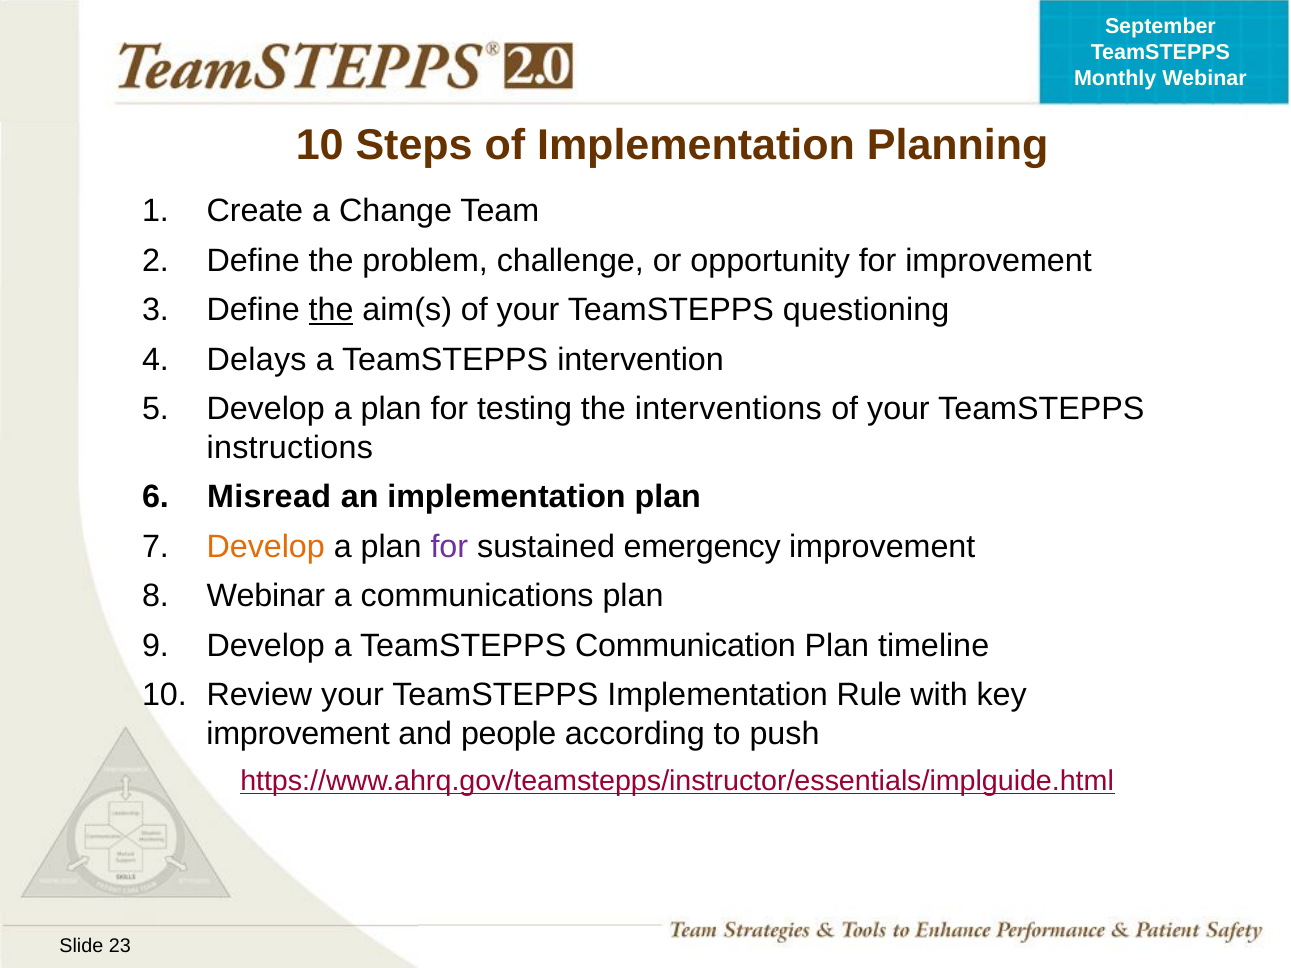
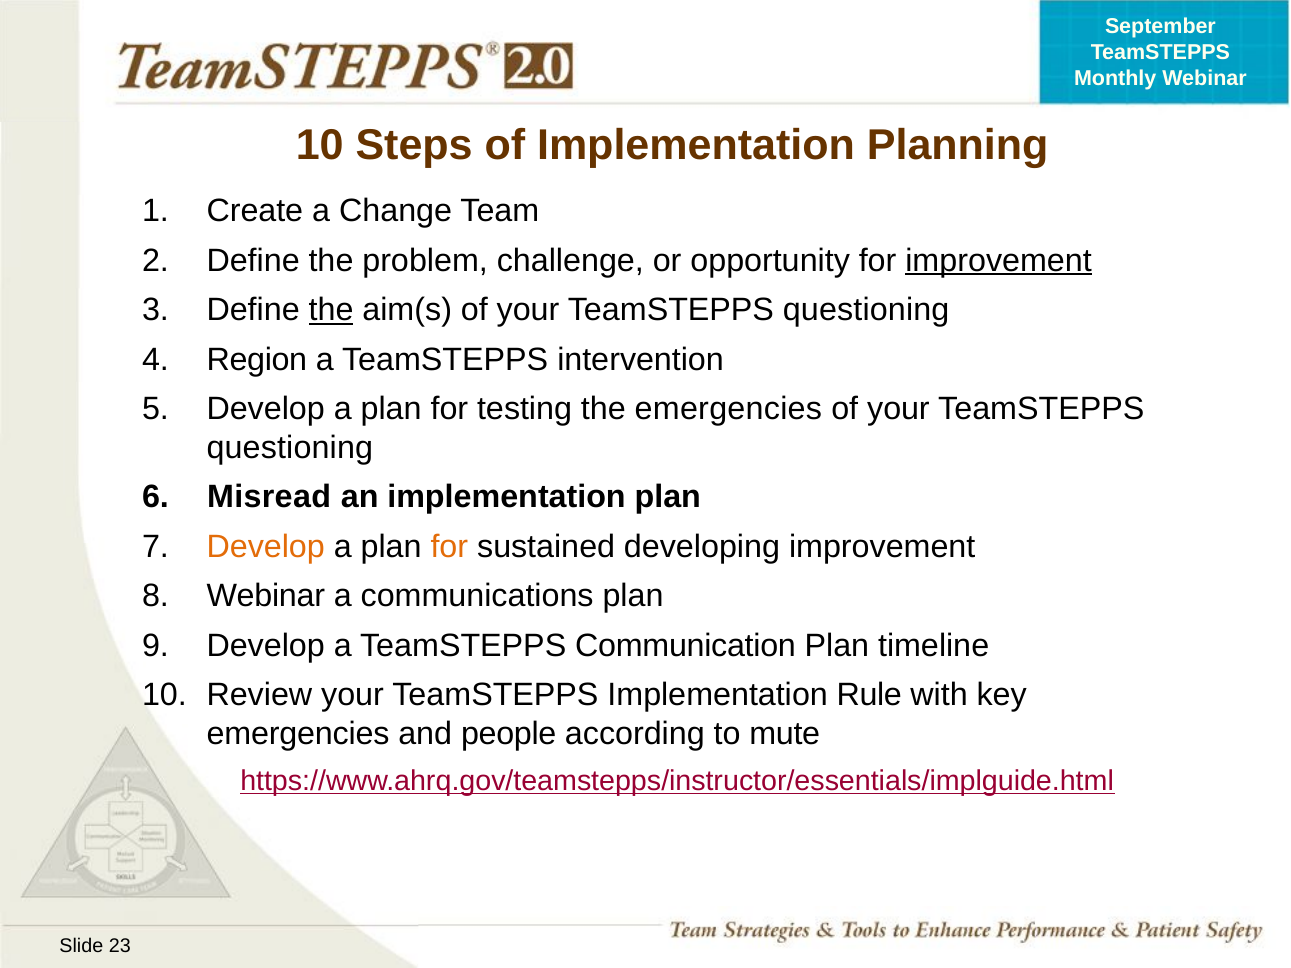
improvement at (999, 260) underline: none -> present
Delays: Delays -> Region
the interventions: interventions -> emergencies
instructions at (290, 448): instructions -> questioning
for at (449, 547) colour: purple -> orange
emergency: emergency -> developing
improvement at (298, 734): improvement -> emergencies
push: push -> mute
